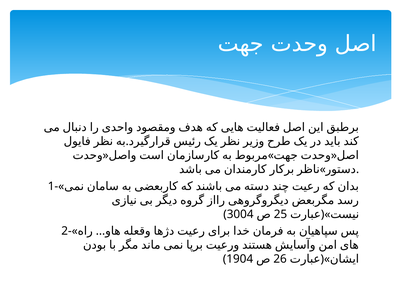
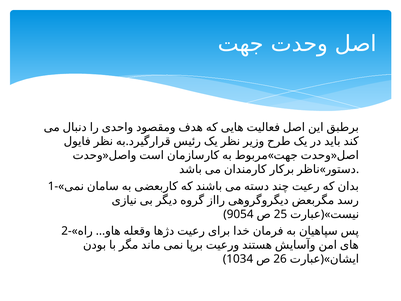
3004: 3004 -> 9054
1904: 1904 -> 1034
